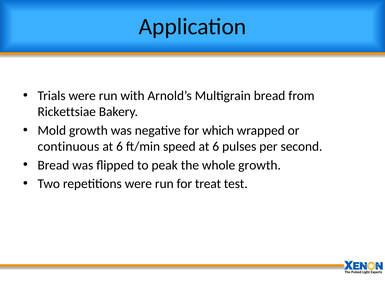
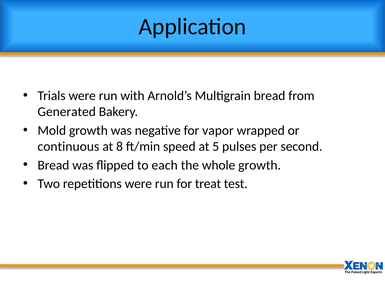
Rickettsiae: Rickettsiae -> Generated
which: which -> vapor
6 at (120, 146): 6 -> 8
speed at 6: 6 -> 5
peak: peak -> each
